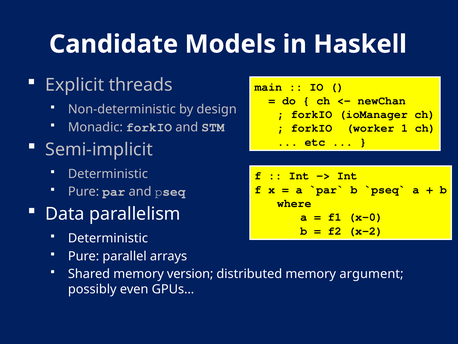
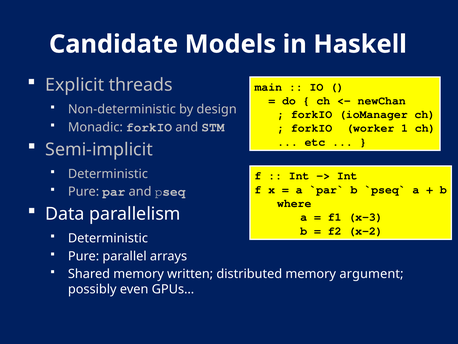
x-0: x-0 -> x-3
version: version -> written
